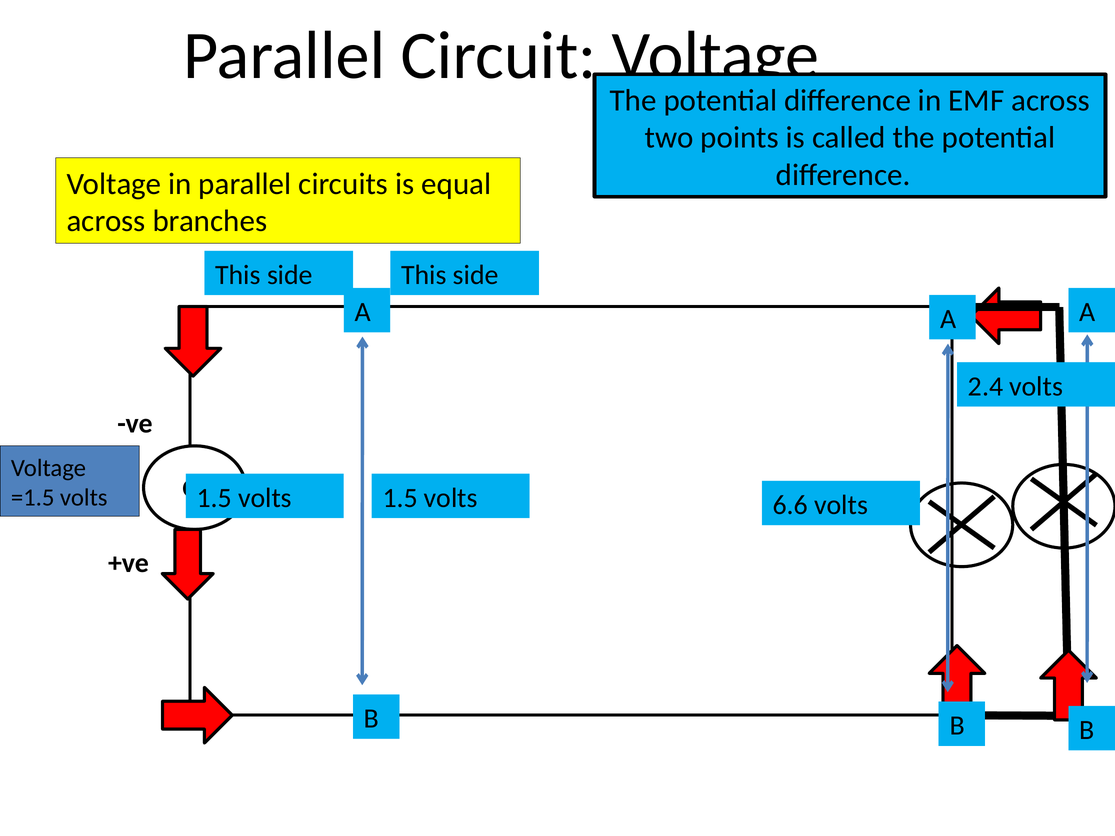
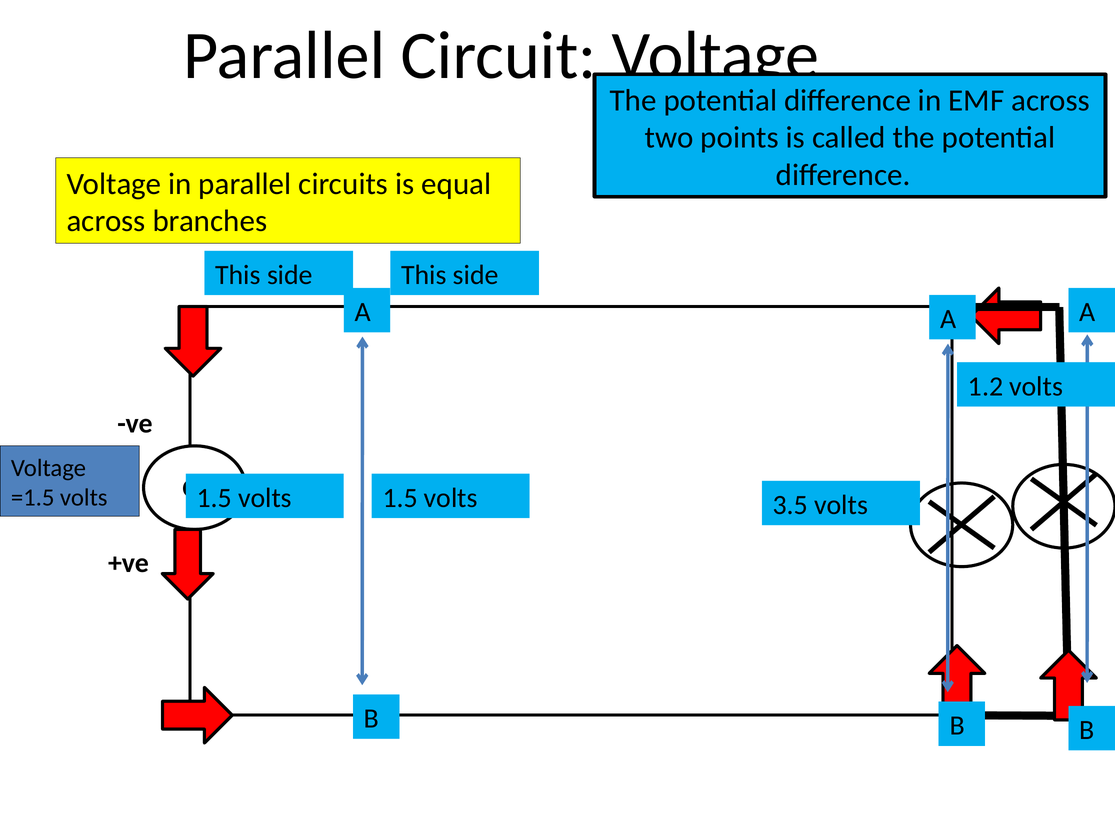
2.4: 2.4 -> 1.2
6.6: 6.6 -> 3.5
